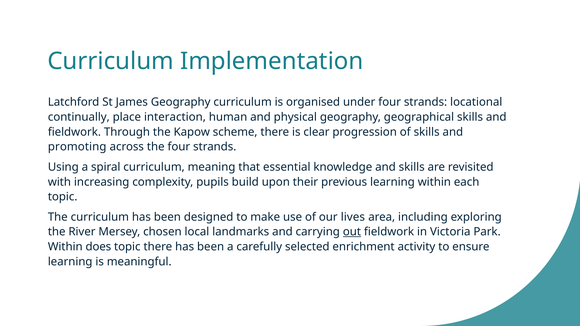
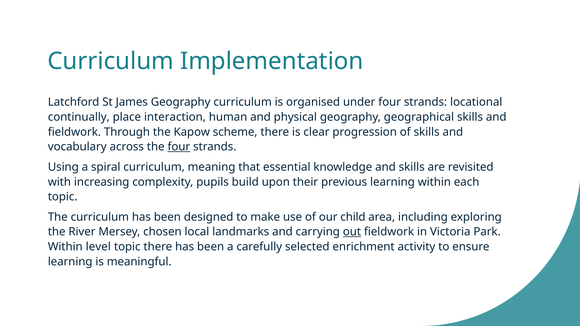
promoting: promoting -> vocabulary
four at (179, 147) underline: none -> present
lives: lives -> child
does: does -> level
